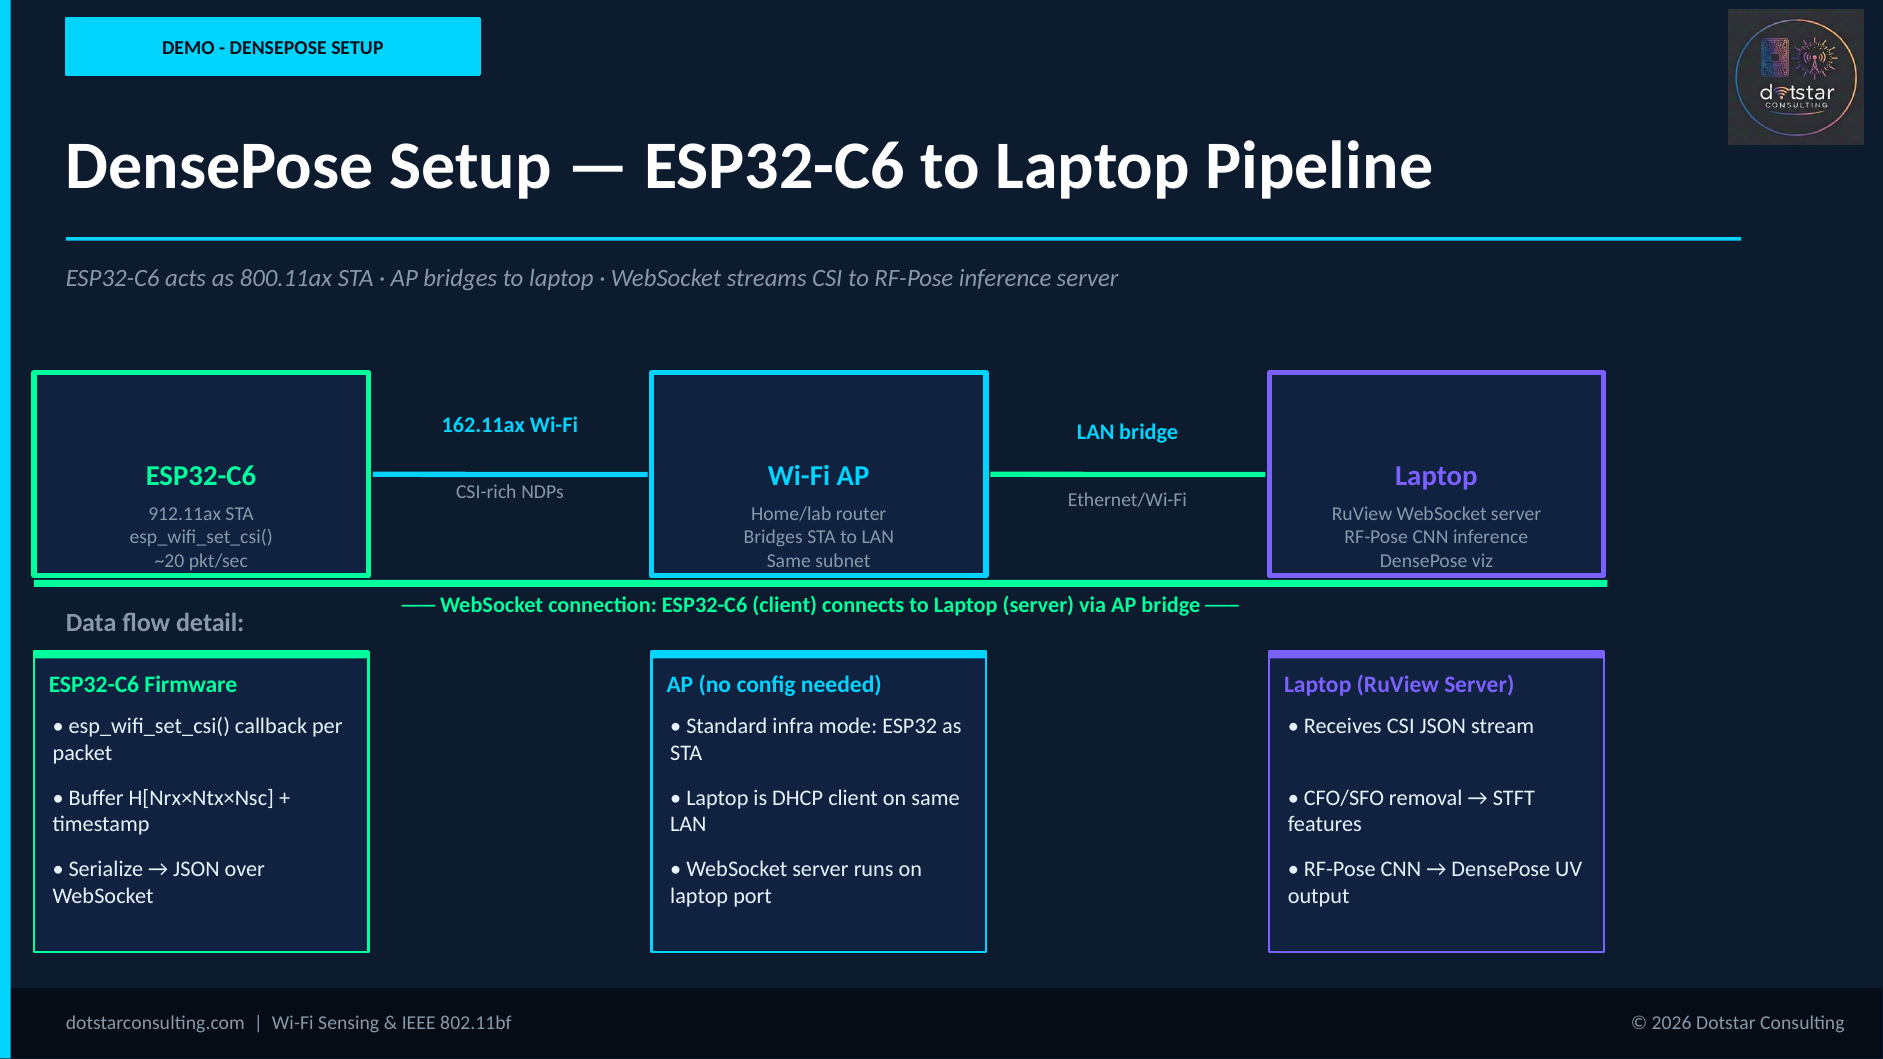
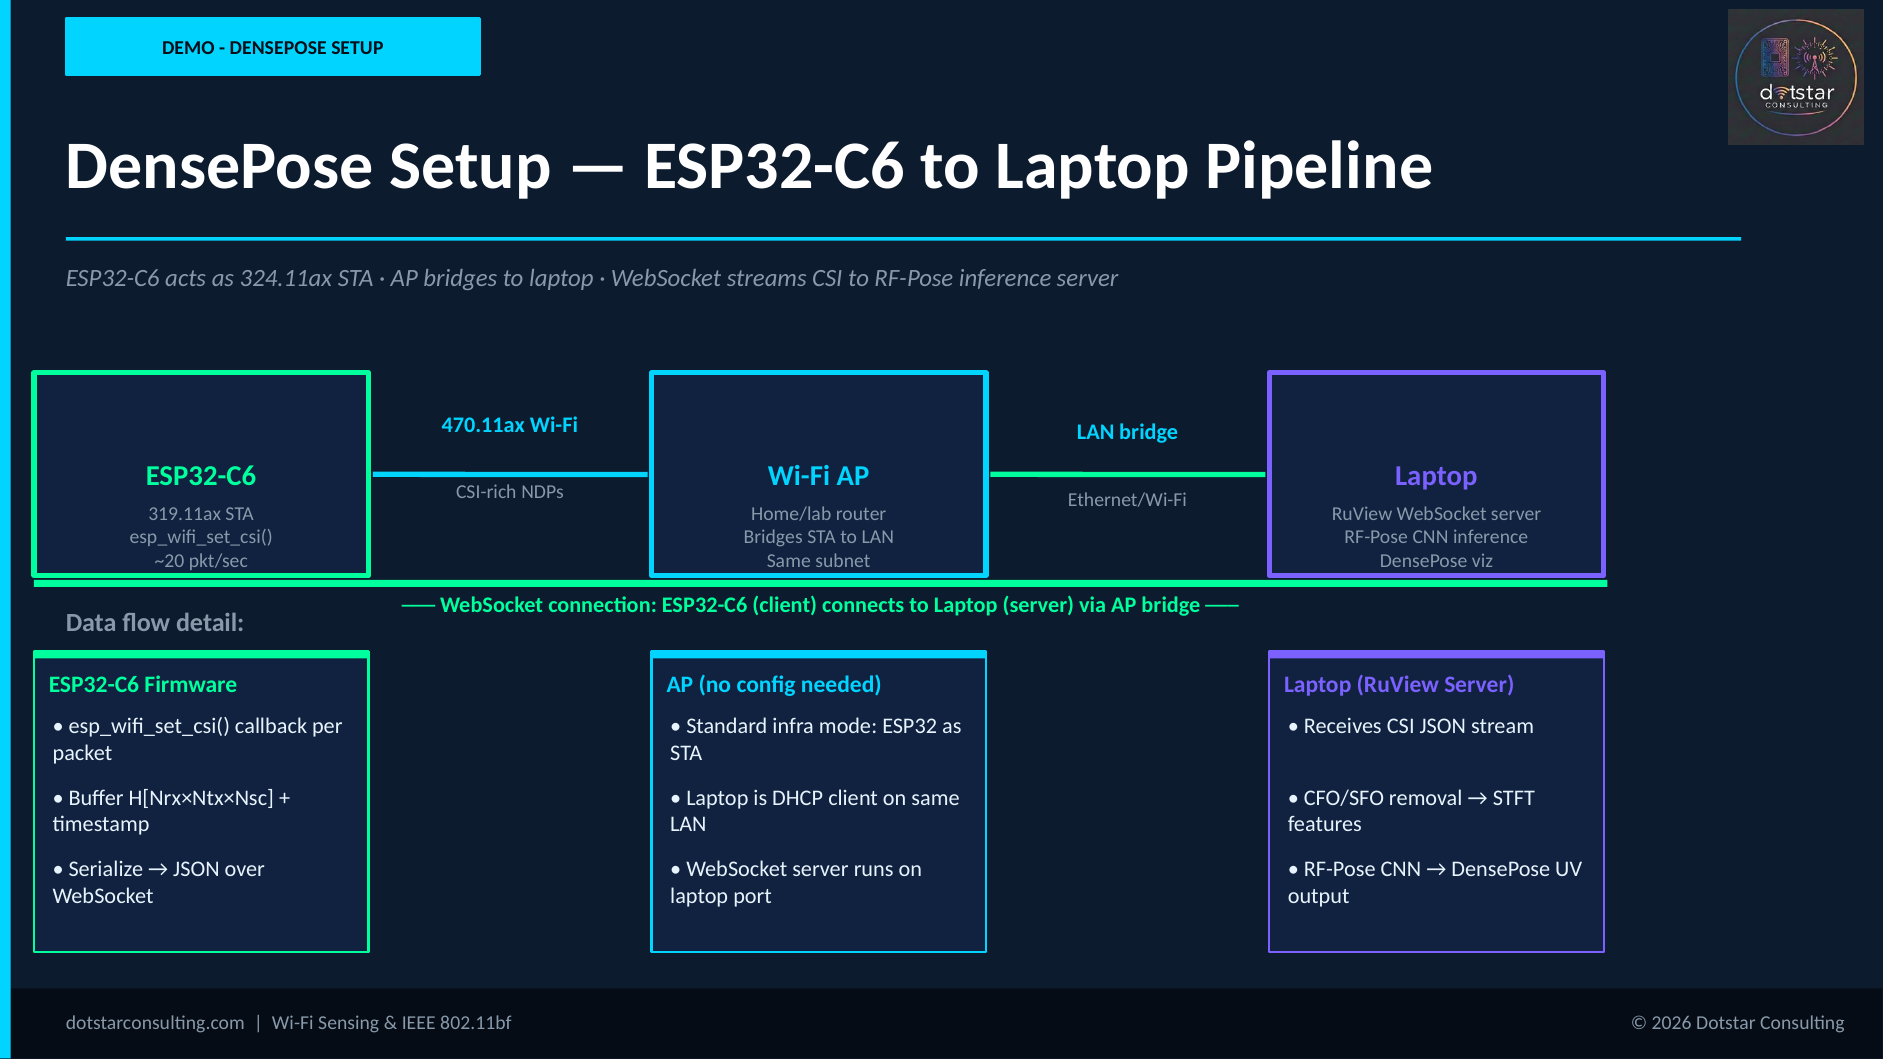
800.11ax: 800.11ax -> 324.11ax
162.11ax: 162.11ax -> 470.11ax
912.11ax: 912.11ax -> 319.11ax
